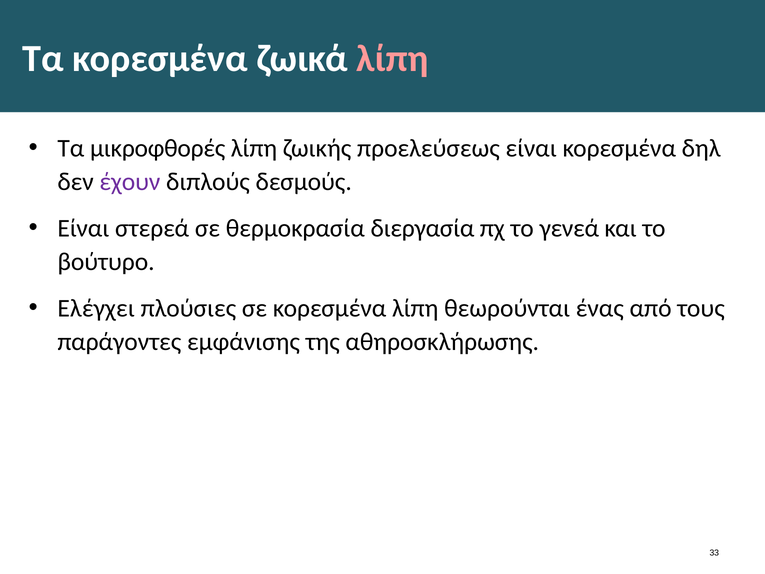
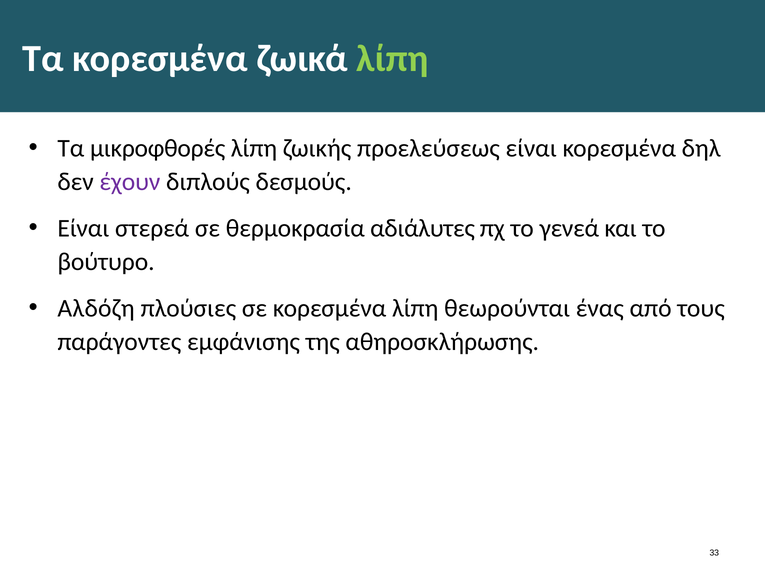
λίπη at (392, 59) colour: pink -> light green
διεργασία: διεργασία -> αδιάλυτες
Ελέγχει: Ελέγχει -> Αλδόζη
